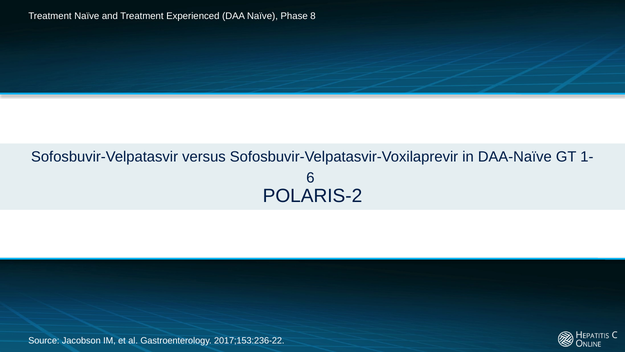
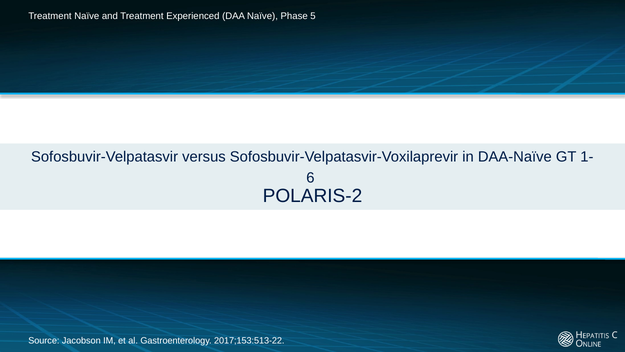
8: 8 -> 5
2017;153:236-22: 2017;153:236-22 -> 2017;153:513-22
